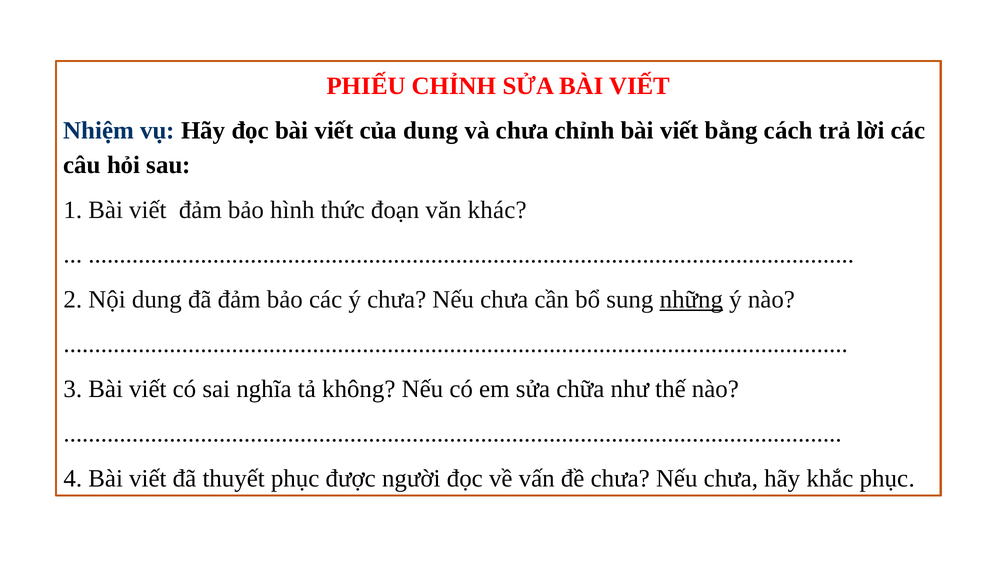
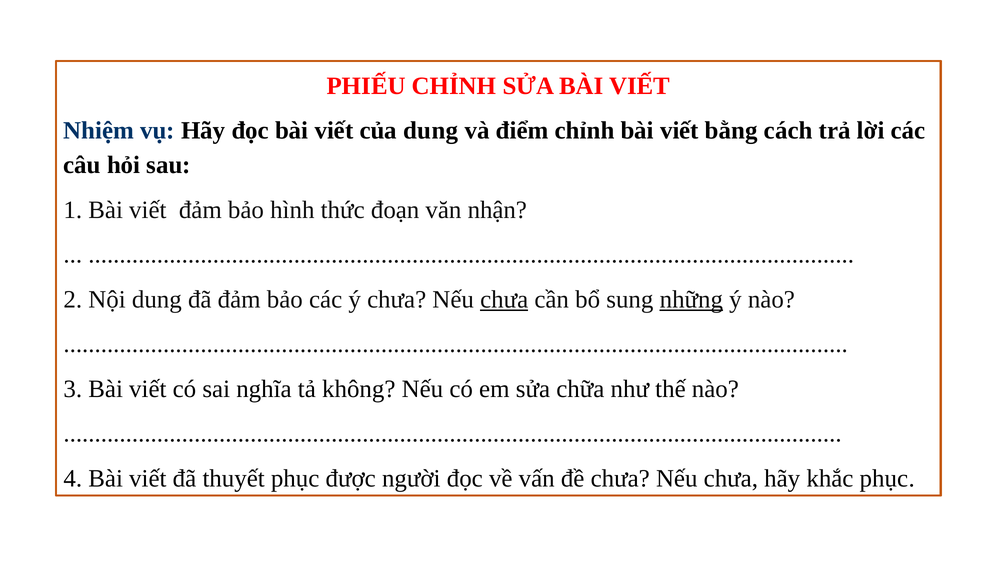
và chưa: chưa -> điểm
khác: khác -> nhận
chưa at (504, 299) underline: none -> present
